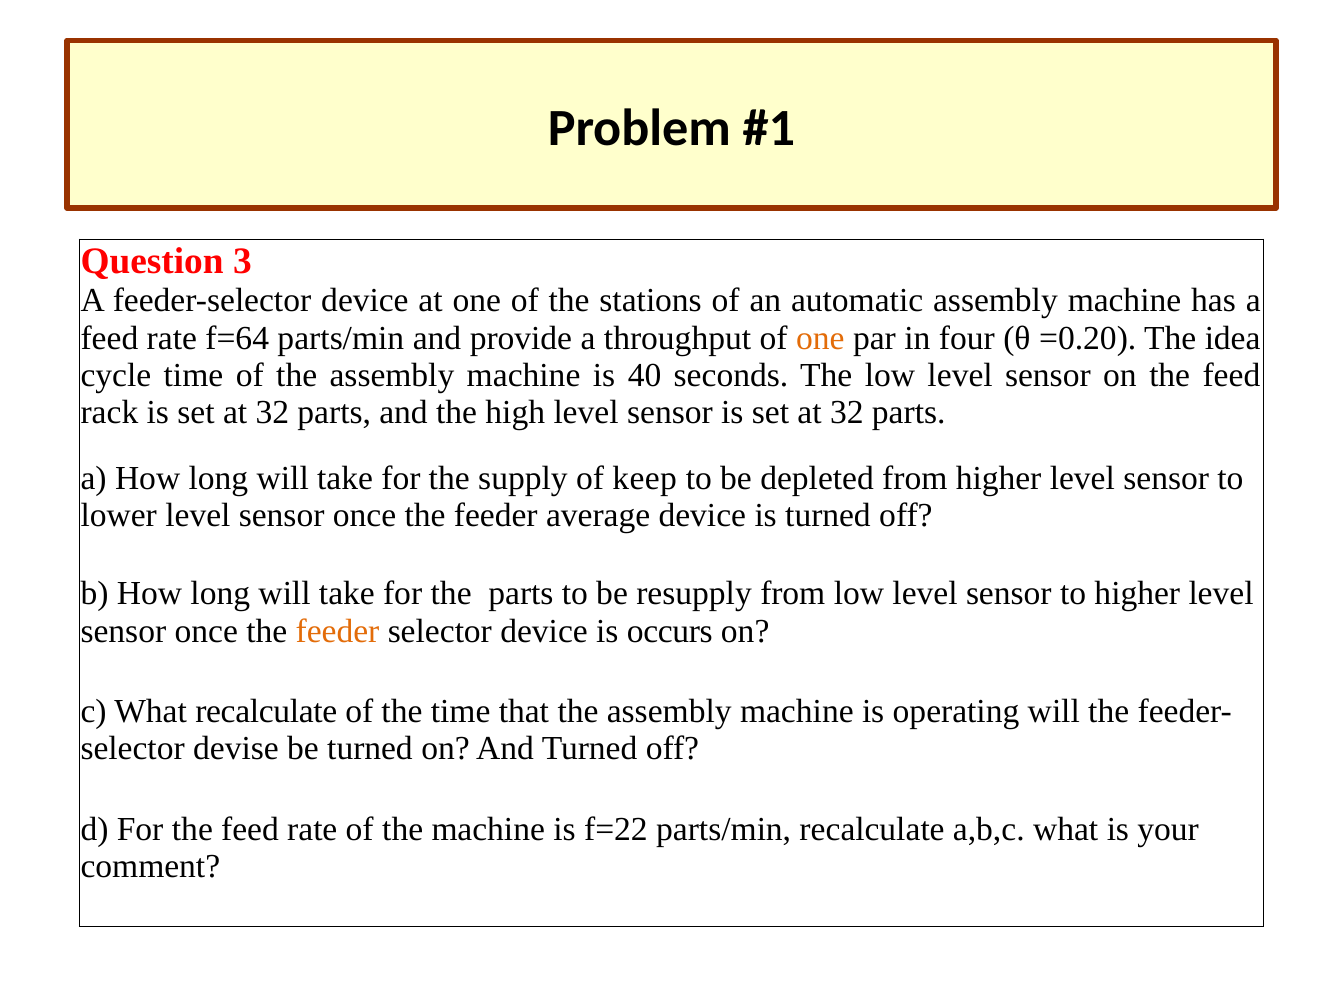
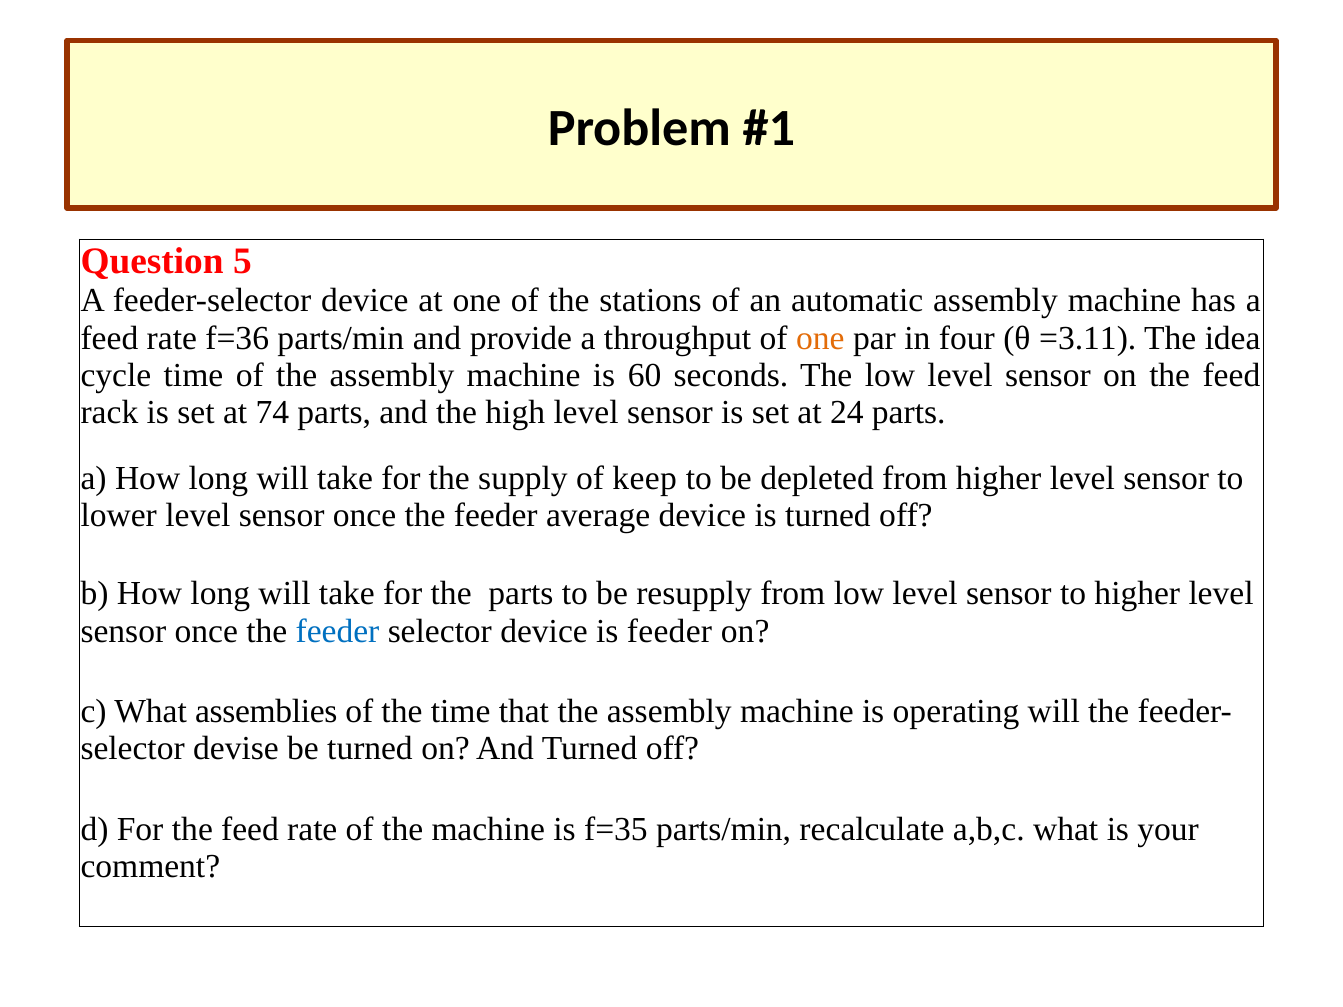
3: 3 -> 5
f=64: f=64 -> f=36
=0.20: =0.20 -> =3.11
40: 40 -> 60
32 at (272, 412): 32 -> 74
32 at (847, 412): 32 -> 24
feeder at (337, 631) colour: orange -> blue
is occurs: occurs -> feeder
What recalculate: recalculate -> assemblies
f=22: f=22 -> f=35
